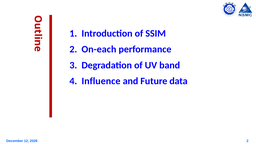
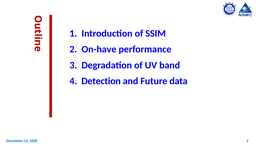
On-each: On-each -> On-have
Influence: Influence -> Detection
